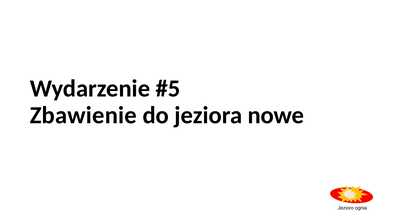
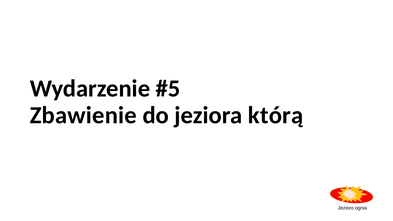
nowe: nowe -> którą
